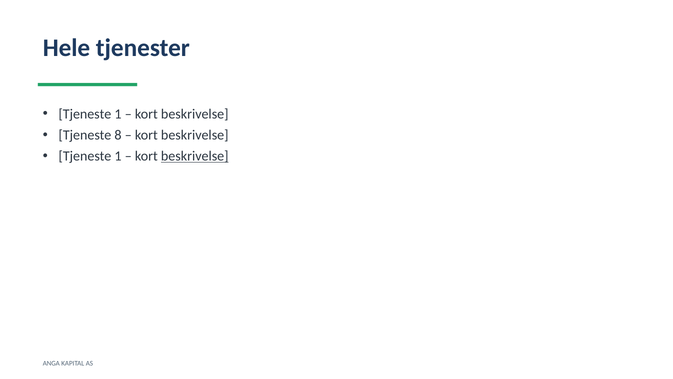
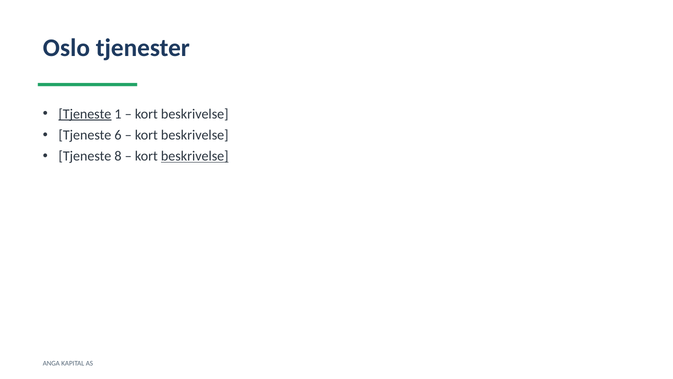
Hele: Hele -> Oslo
Tjeneste at (85, 114) underline: none -> present
8: 8 -> 6
1 at (118, 156): 1 -> 8
